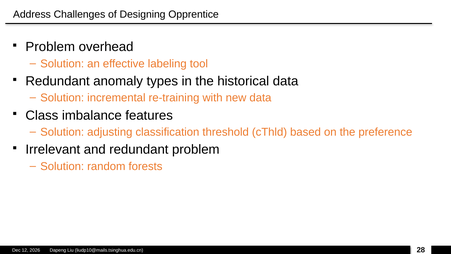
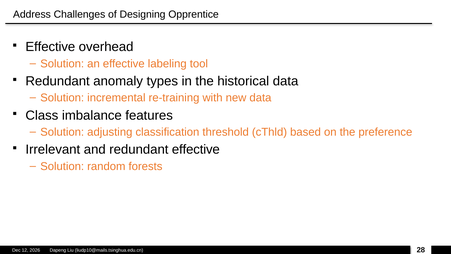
Problem at (50, 47): Problem -> Effective
redundant problem: problem -> effective
